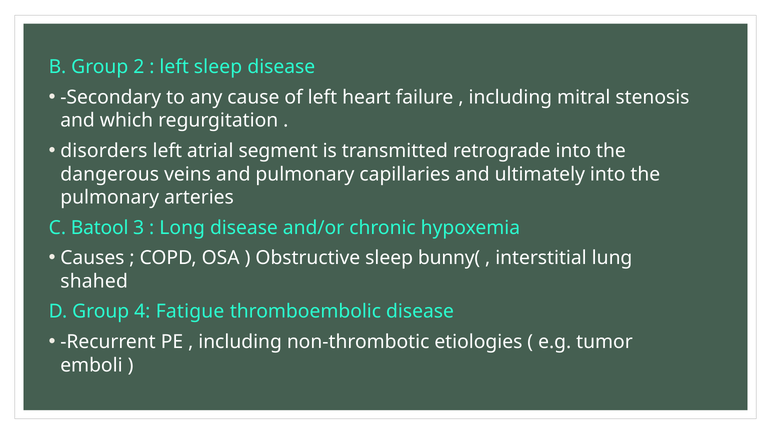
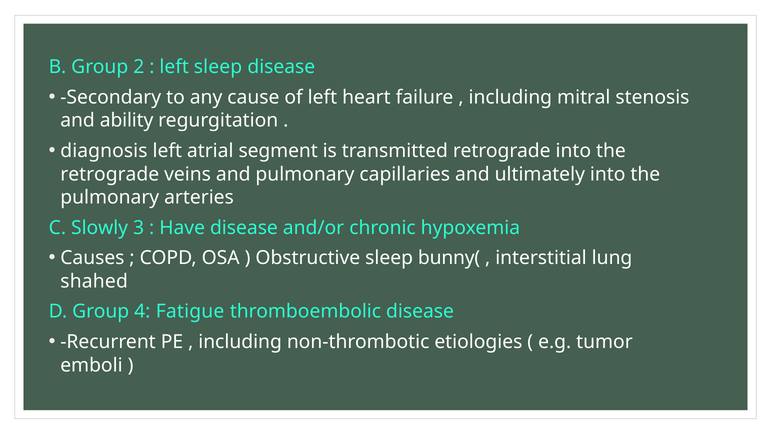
which: which -> ability
disorders: disorders -> diagnosis
dangerous at (110, 174): dangerous -> retrograde
Batool: Batool -> Slowly
Long: Long -> Have
